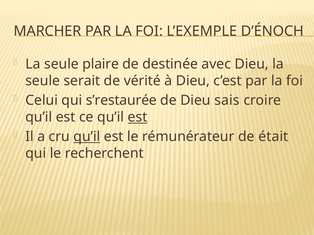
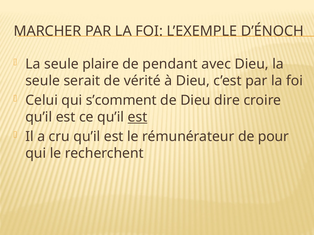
destinée: destinée -> pendant
s’restaurée: s’restaurée -> s’comment
sais: sais -> dire
qu’il at (87, 137) underline: present -> none
était: était -> pour
